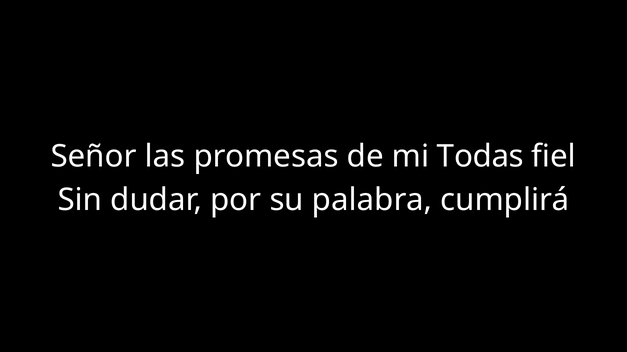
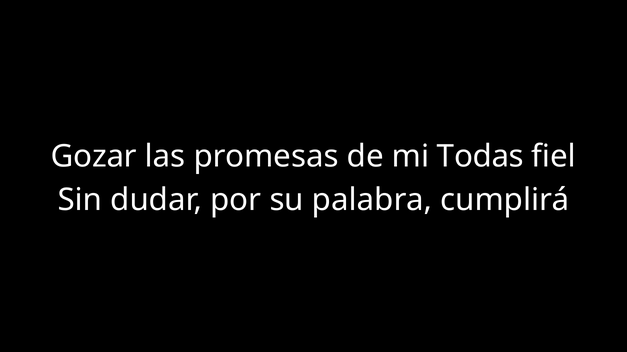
Señor: Señor -> Gozar
